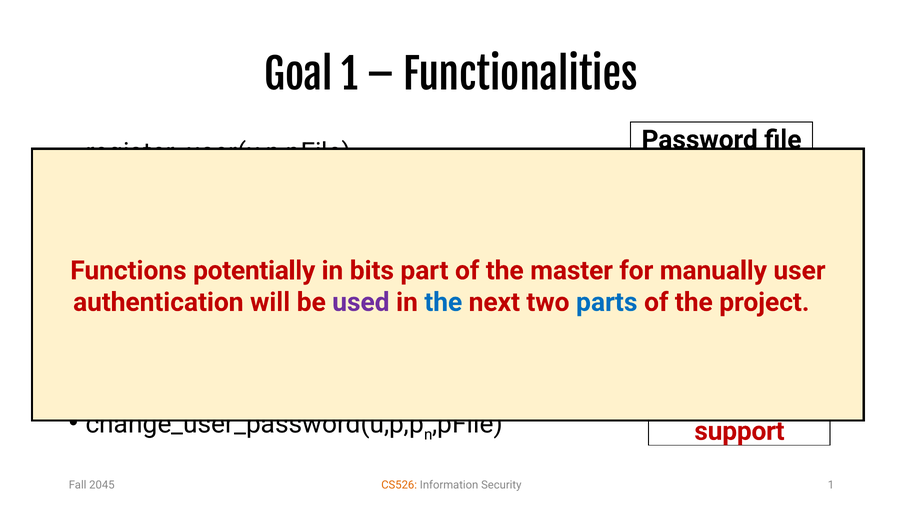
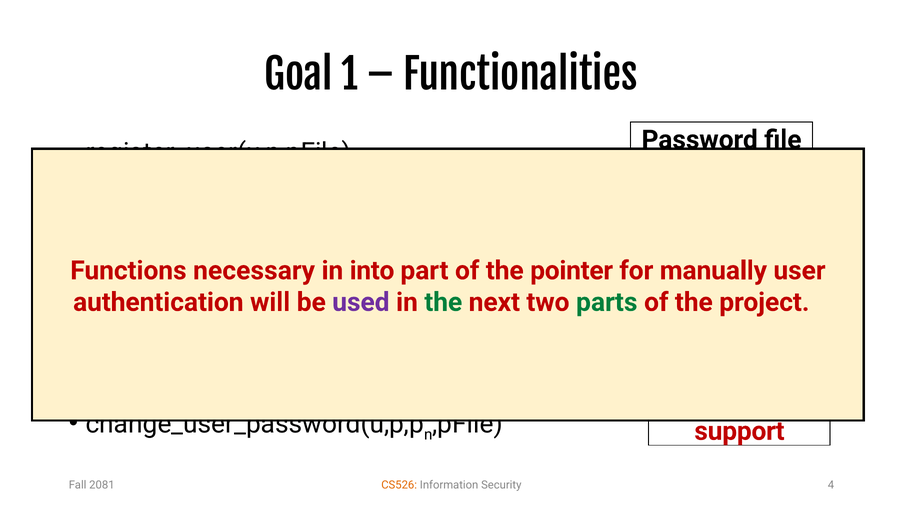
potentially: potentially -> necessary
bits: bits -> into
master: master -> pointer
the at (443, 302) colour: blue -> green
parts colour: blue -> green
2045: 2045 -> 2081
Security 1: 1 -> 4
